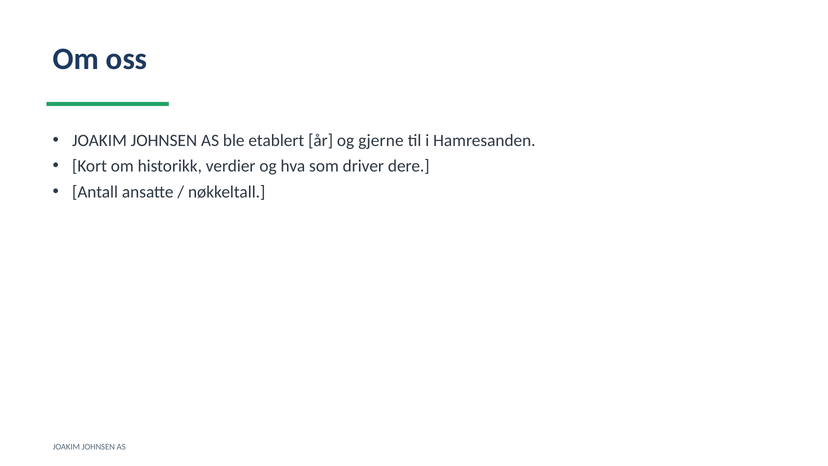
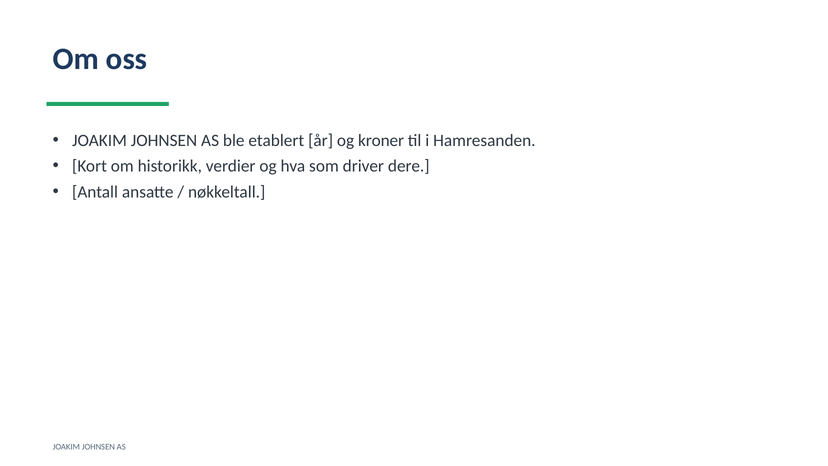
gjerne: gjerne -> kroner
